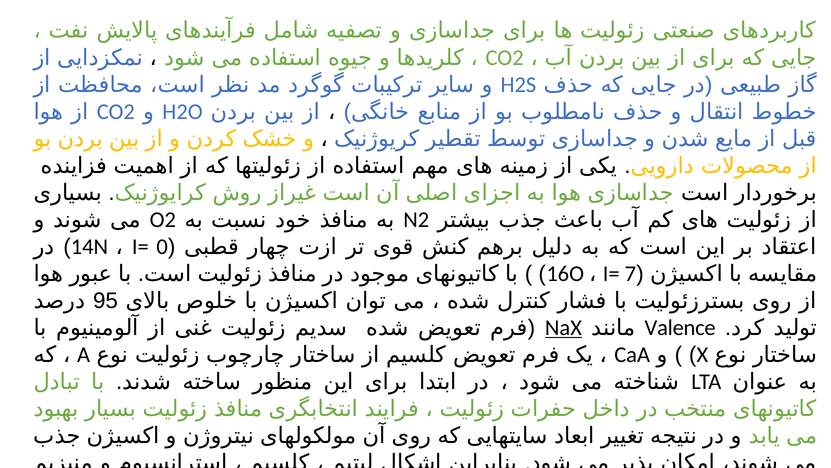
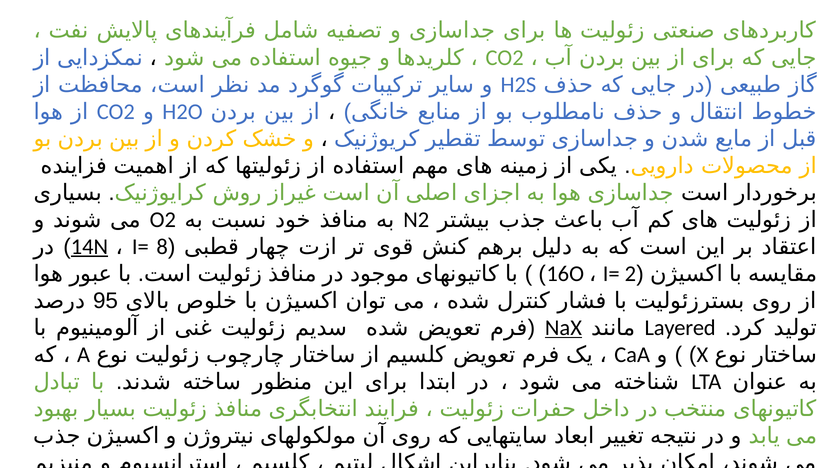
14N underline: none -> present
0: 0 -> 8
7: 7 -> 2
Valence: Valence -> Layered
